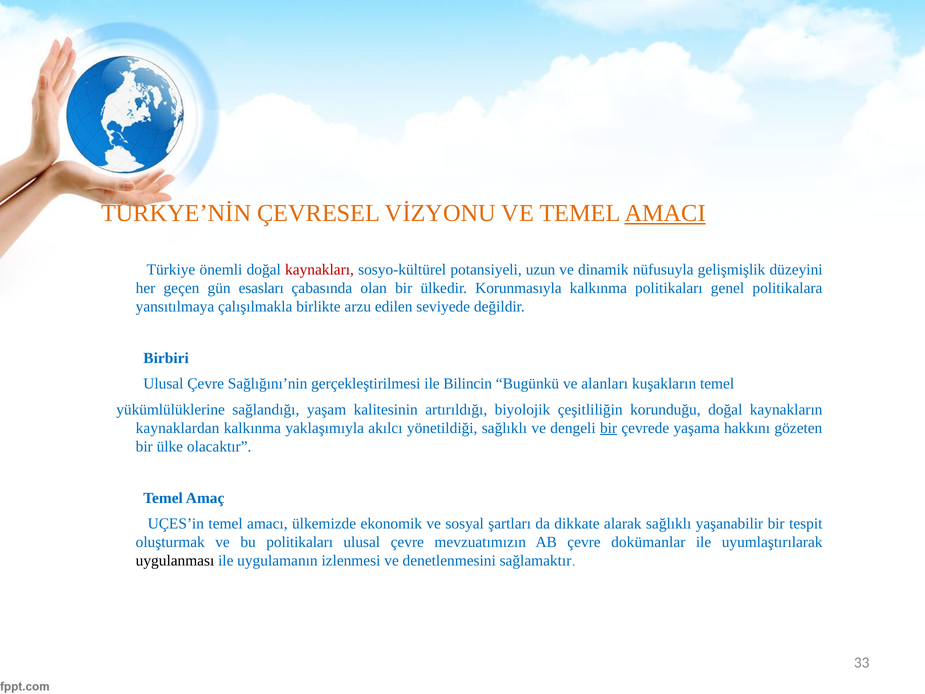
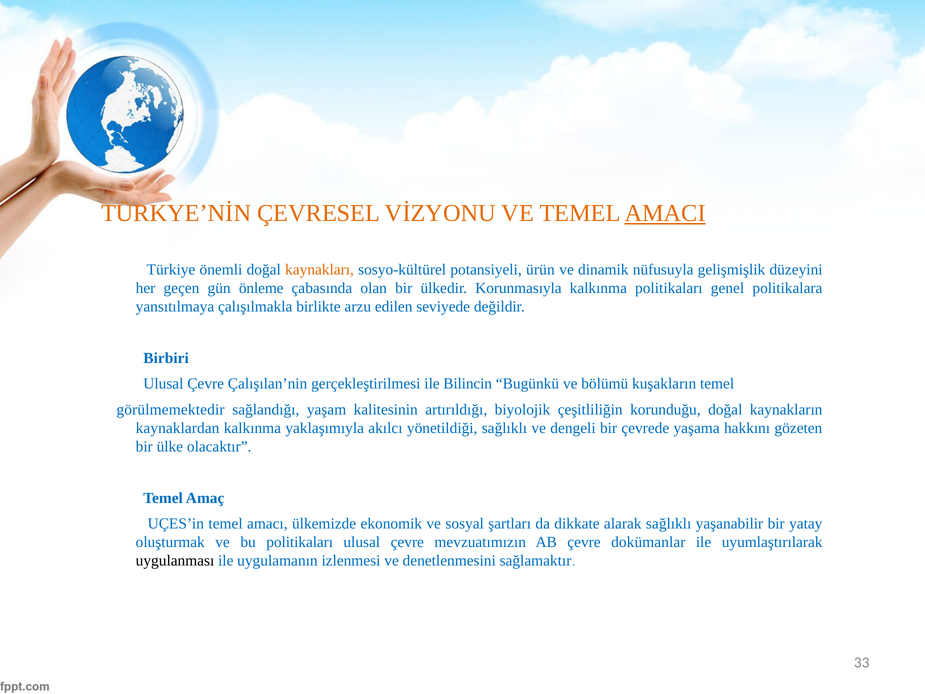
kaynakları colour: red -> orange
uzun: uzun -> ürün
esasları: esasları -> önleme
Sağlığını’nin: Sağlığını’nin -> Çalışılan’nin
alanları: alanları -> bölümü
yükümlülüklerine: yükümlülüklerine -> görülmemektedir
bir at (609, 428) underline: present -> none
tespit: tespit -> yatay
